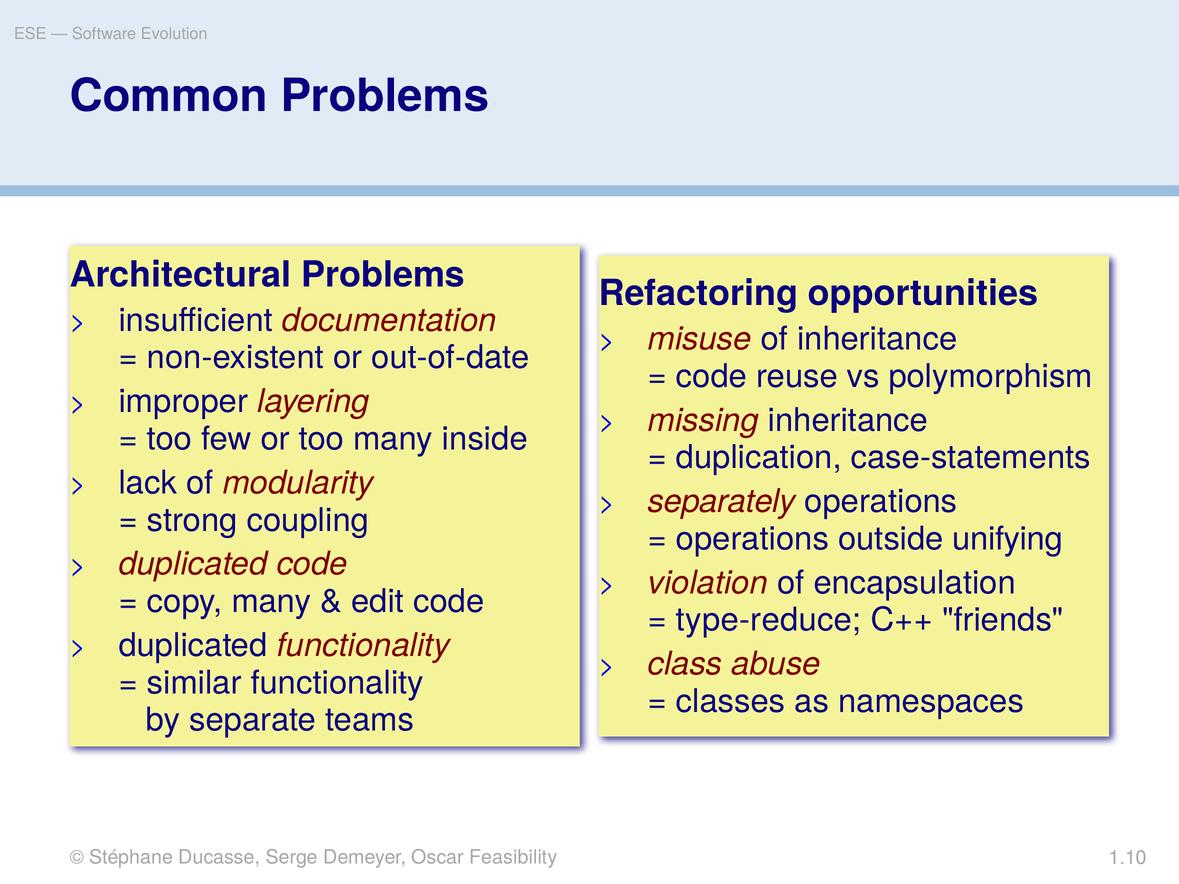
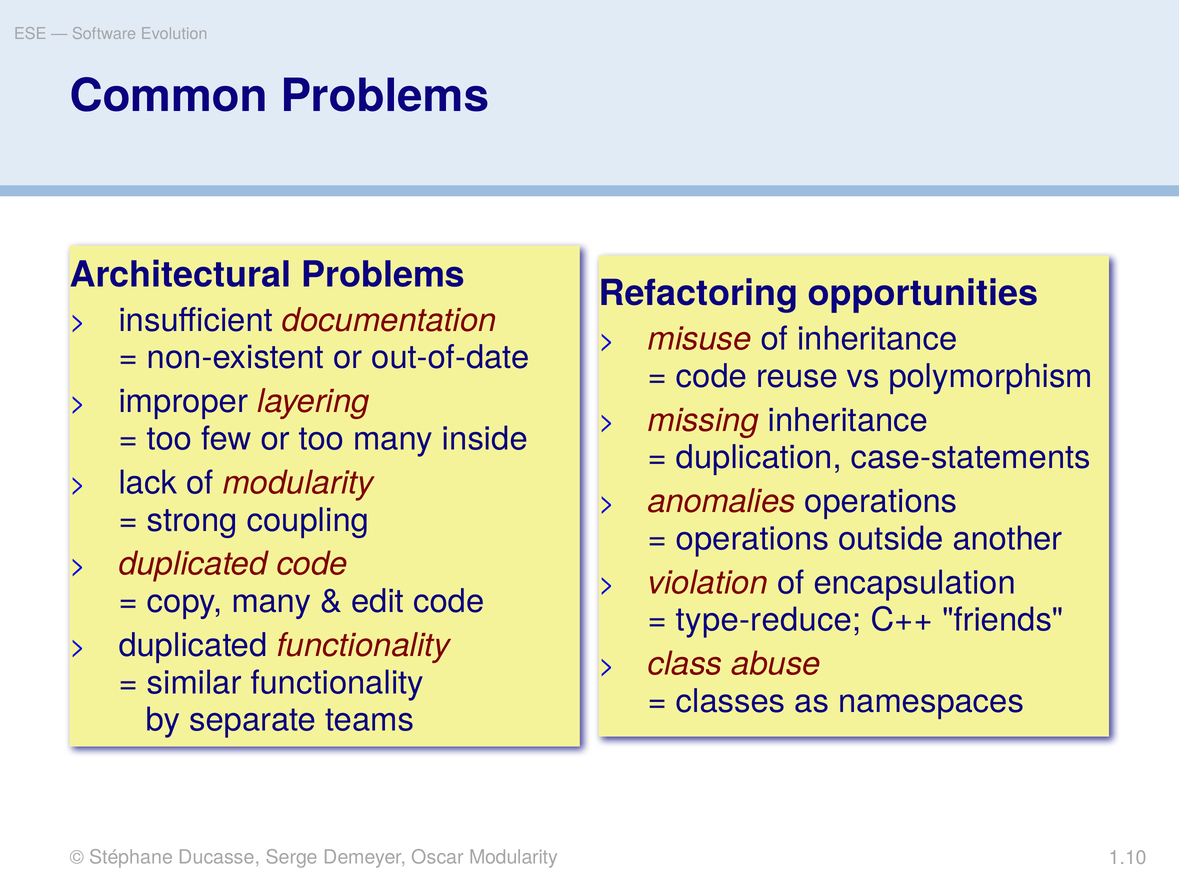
separately: separately -> anomalies
unifying: unifying -> another
Oscar Feasibility: Feasibility -> Modularity
